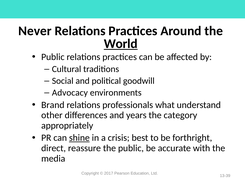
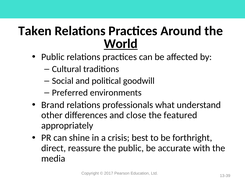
Never: Never -> Taken
Advocacy: Advocacy -> Preferred
years: years -> close
category: category -> featured
shine underline: present -> none
